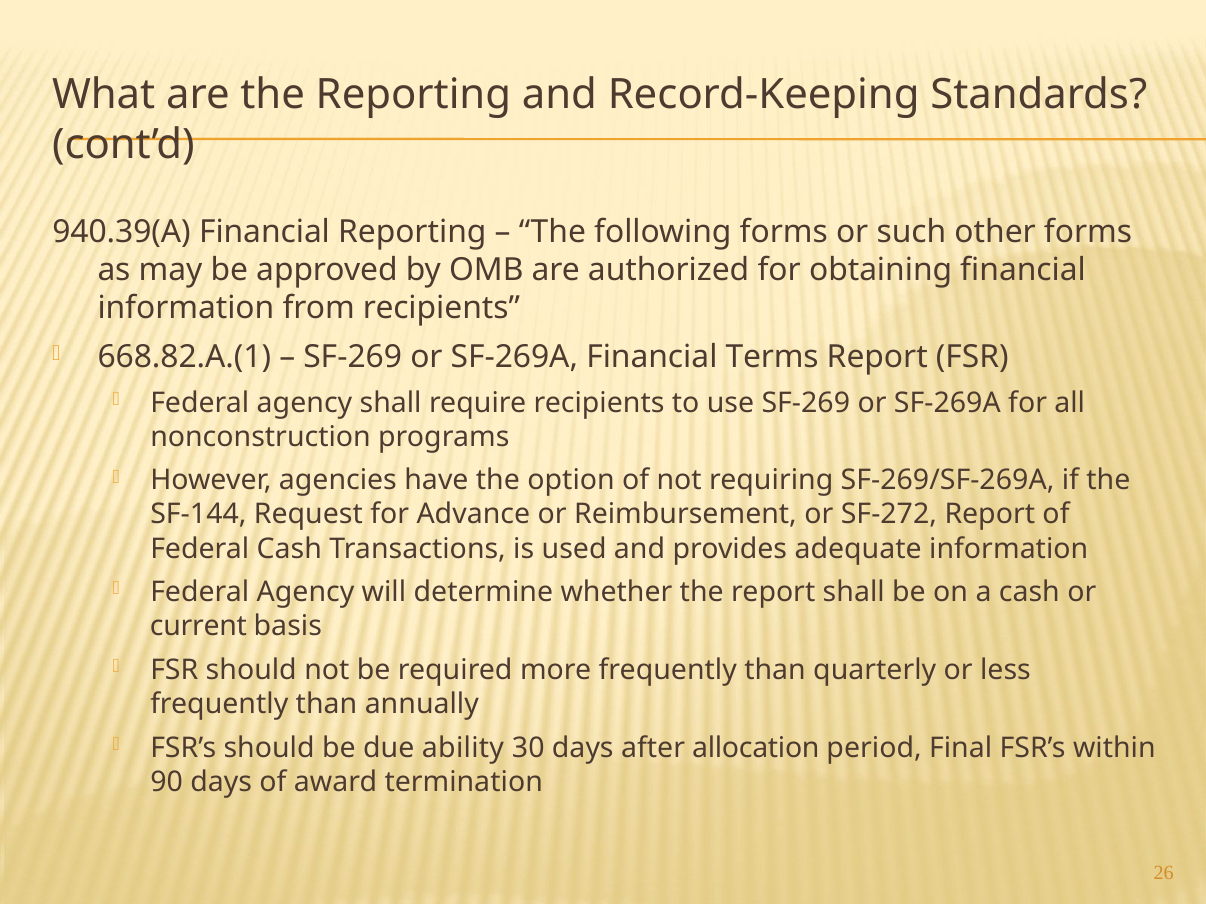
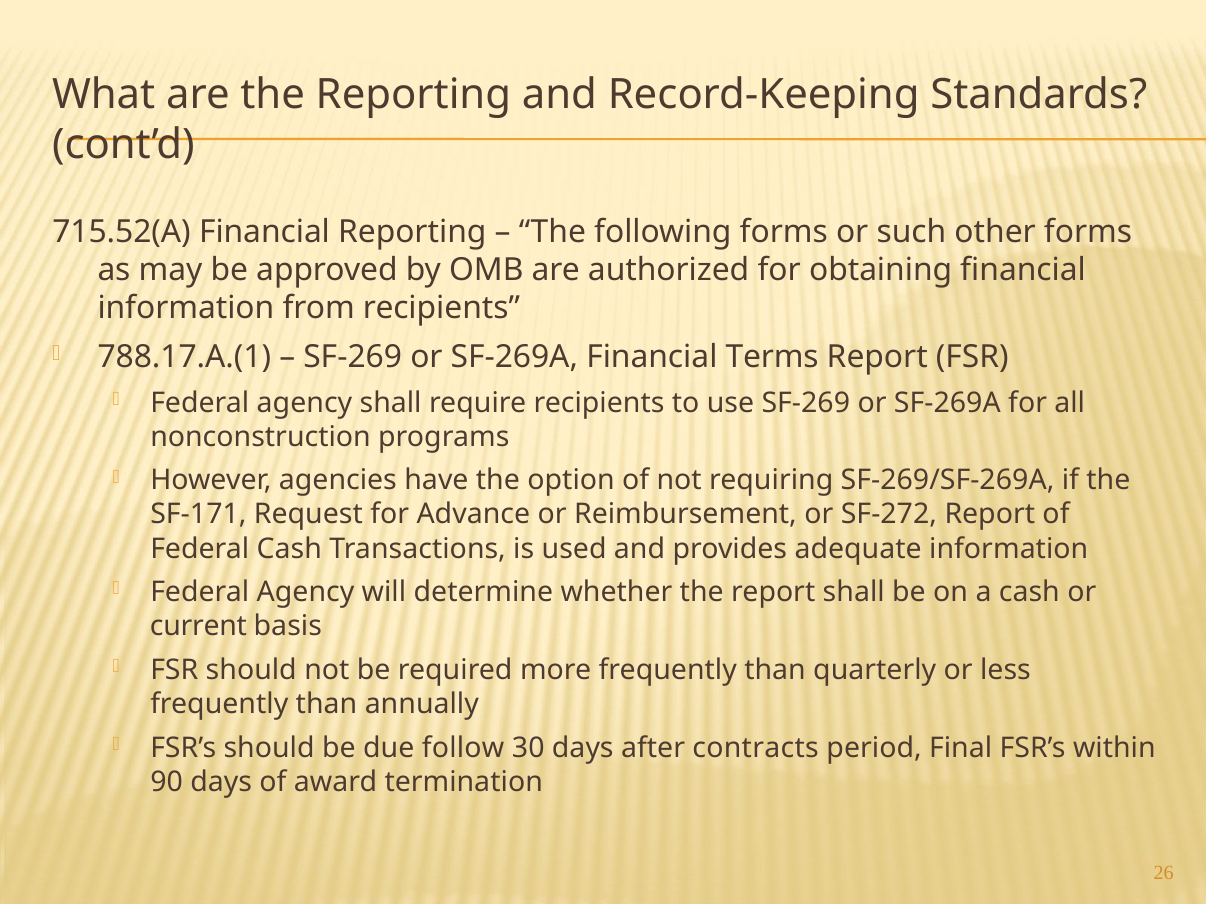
940.39(A: 940.39(A -> 715.52(A
668.82.A.(1: 668.82.A.(1 -> 788.17.A.(1
SF-144: SF-144 -> SF-171
ability: ability -> follow
allocation: allocation -> contracts
